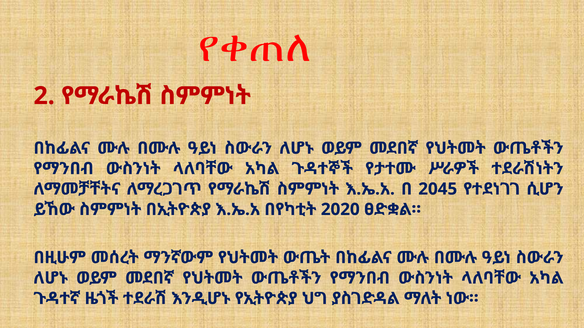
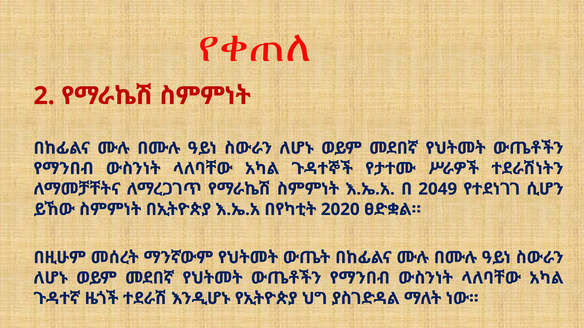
2045: 2045 -> 2049
